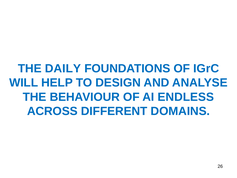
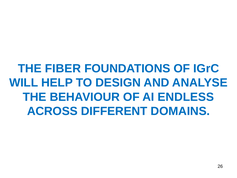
DAILY: DAILY -> FIBER
